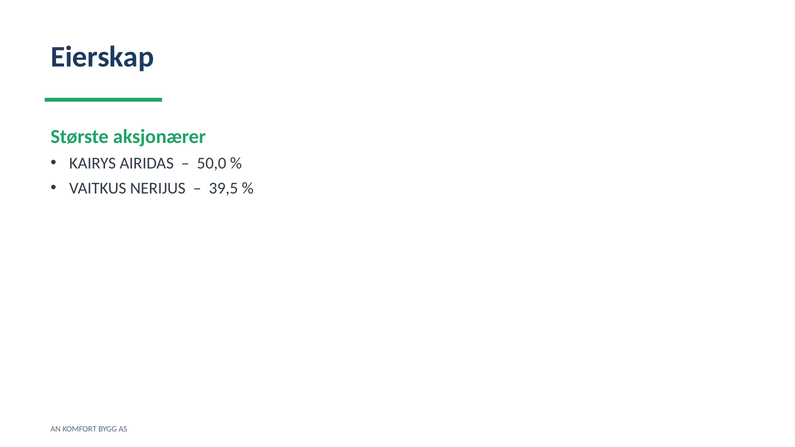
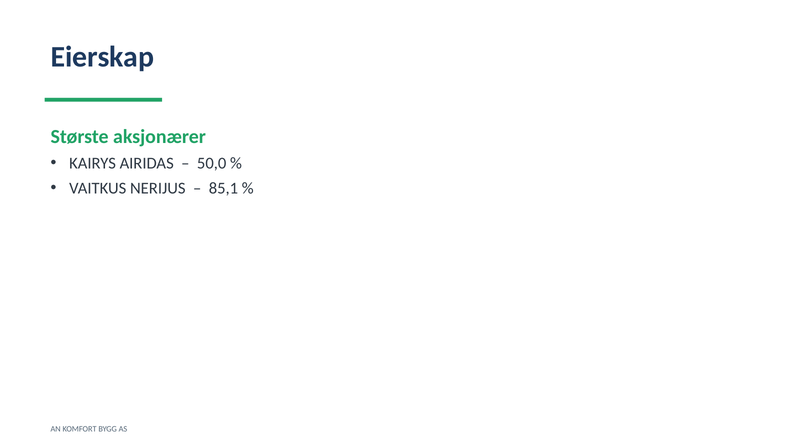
39,5: 39,5 -> 85,1
